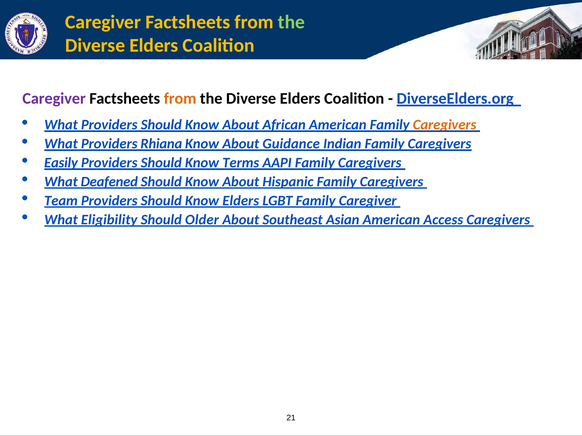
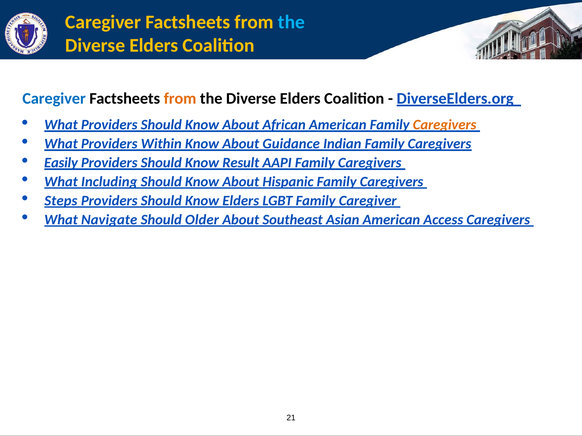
the at (291, 22) colour: light green -> light blue
Caregiver at (54, 99) colour: purple -> blue
Rhiana: Rhiana -> Within
Terms: Terms -> Result
Deafened: Deafened -> Including
Team: Team -> Steps
Eligibility: Eligibility -> Navigate
